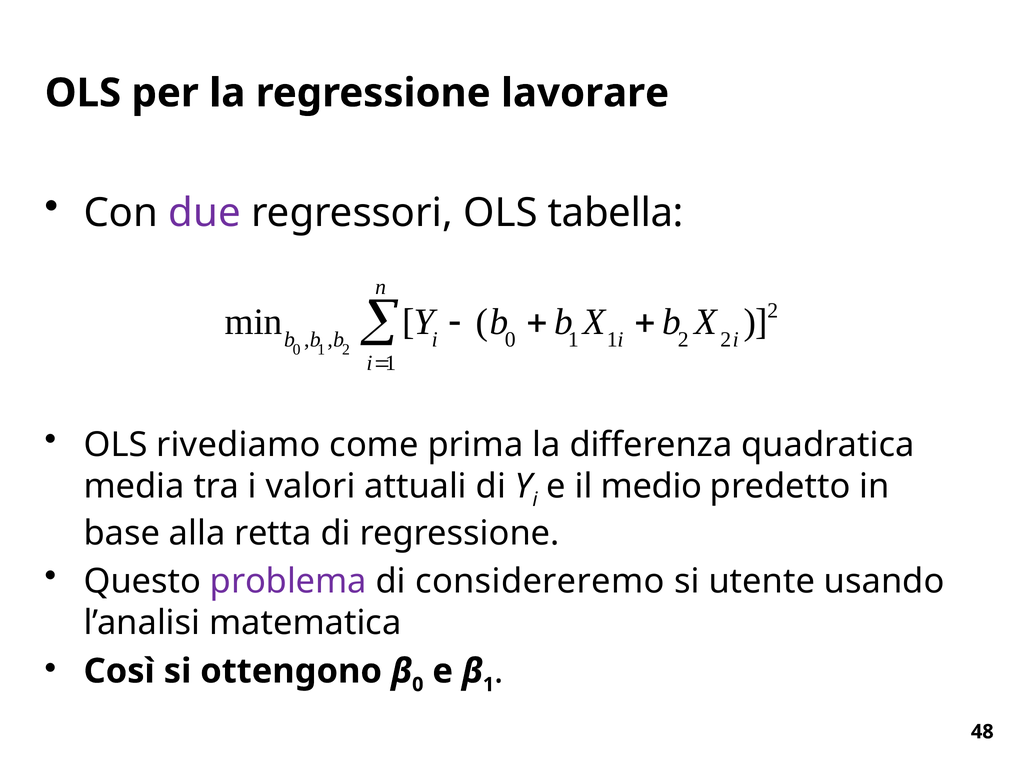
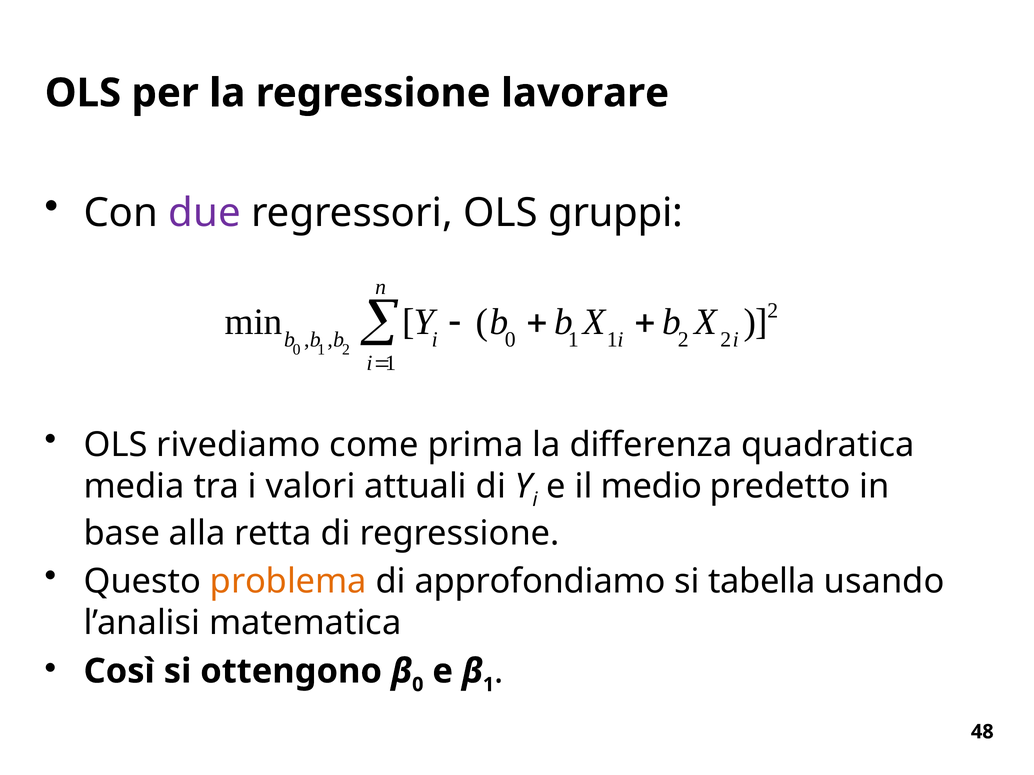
tabella: tabella -> gruppi
problema colour: purple -> orange
considereremo: considereremo -> approfondiamo
utente: utente -> tabella
